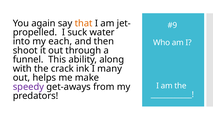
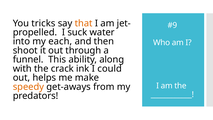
again: again -> tricks
many: many -> could
speedy colour: purple -> orange
